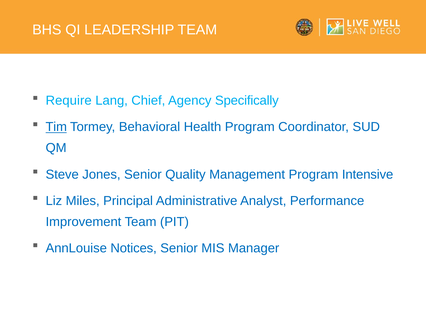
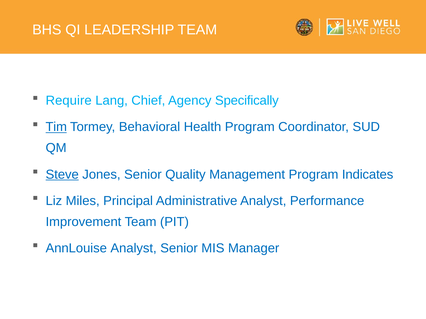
Steve underline: none -> present
Intensive: Intensive -> Indicates
AnnLouise Notices: Notices -> Analyst
